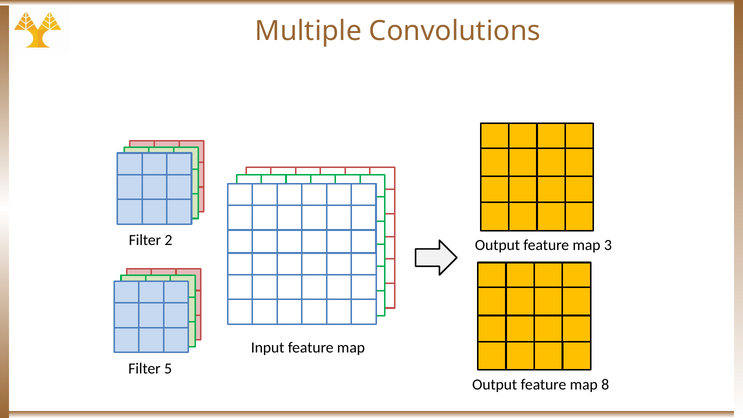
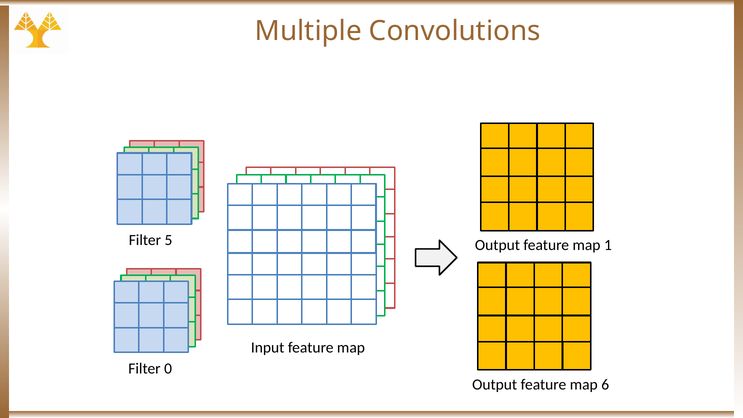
2: 2 -> 5
3: 3 -> 1
5: 5 -> 0
8: 8 -> 6
